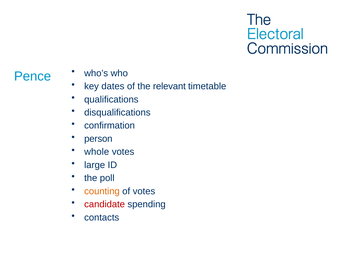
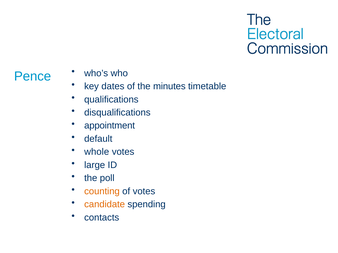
relevant: relevant -> minutes
confirmation: confirmation -> appointment
person: person -> default
candidate colour: red -> orange
